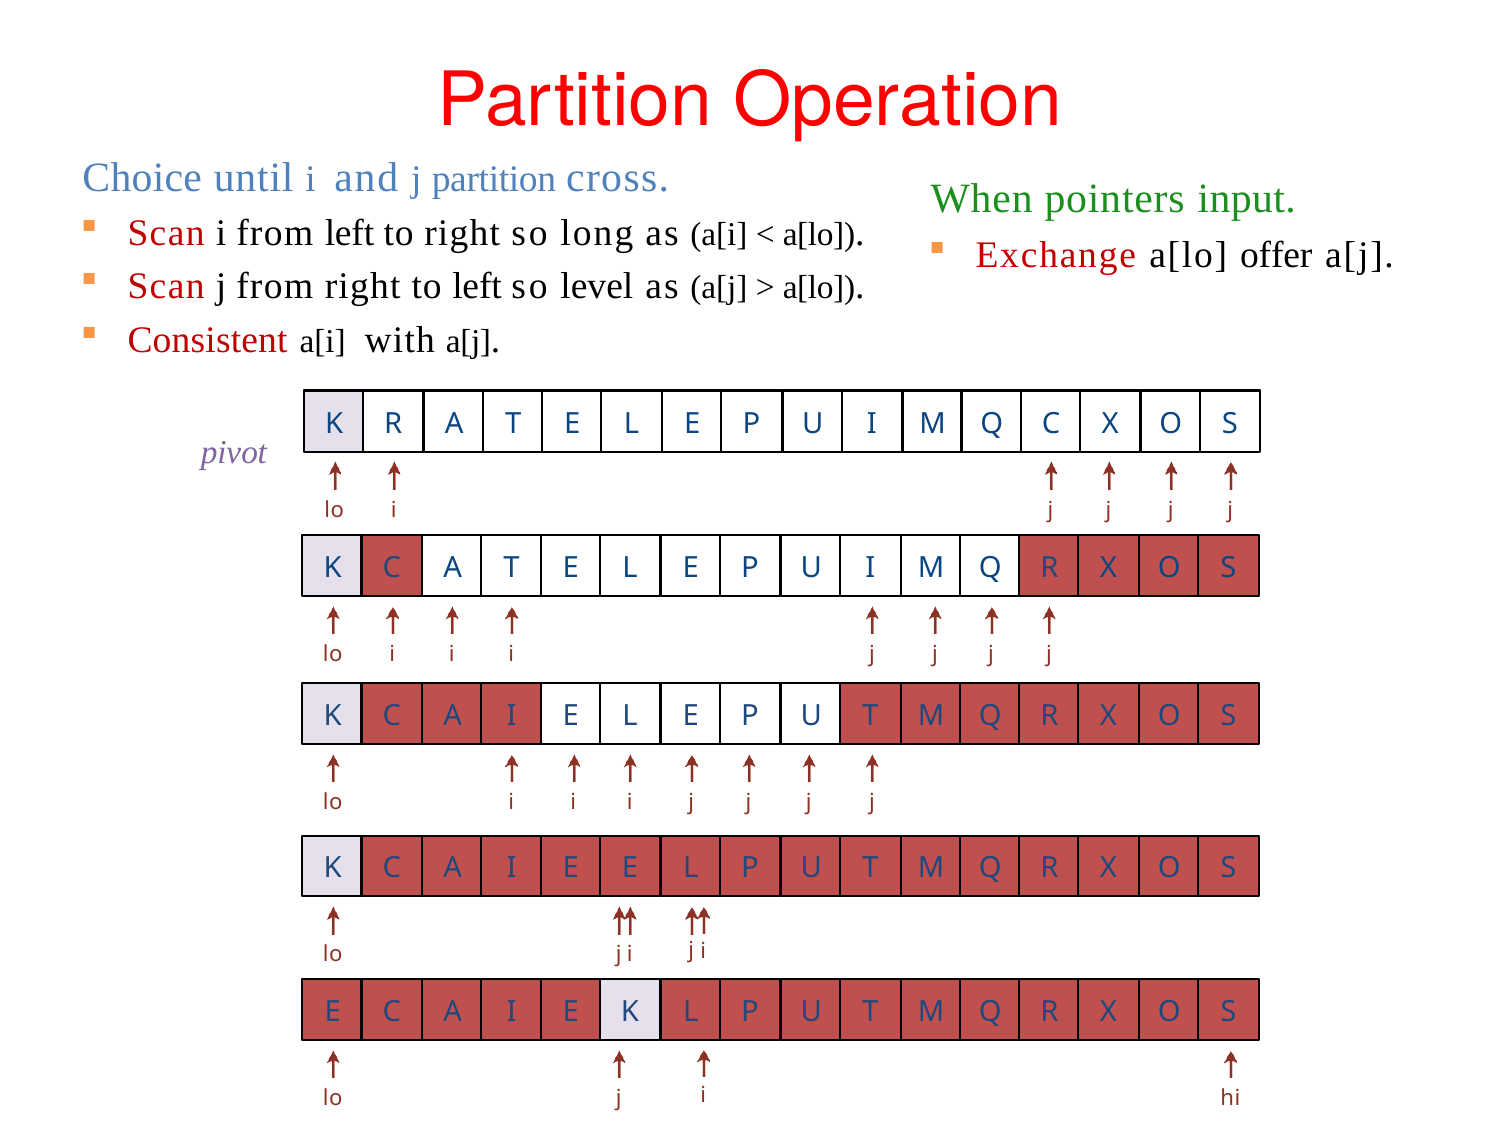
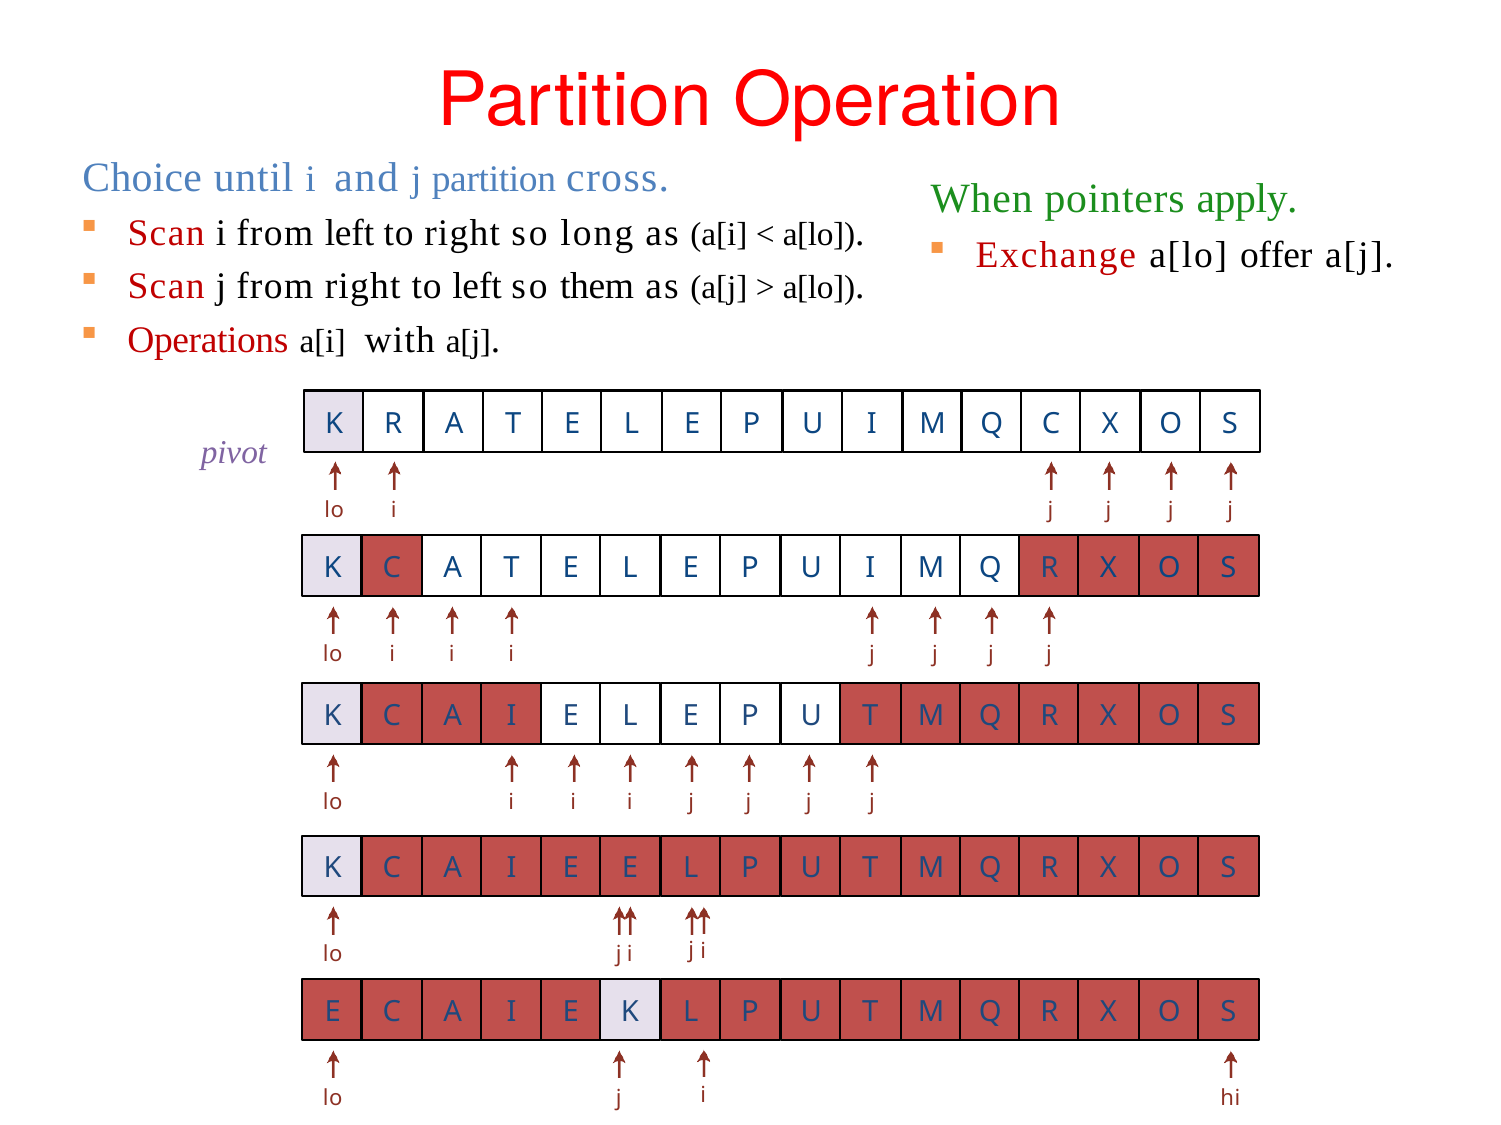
input: input -> apply
level: level -> them
Consistent: Consistent -> Operations
